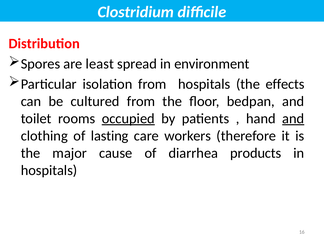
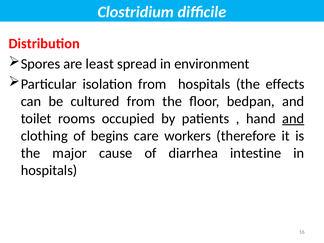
occupied underline: present -> none
lasting: lasting -> begins
products: products -> intestine
